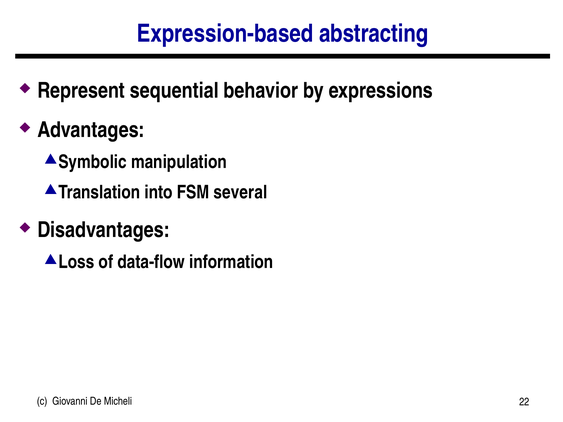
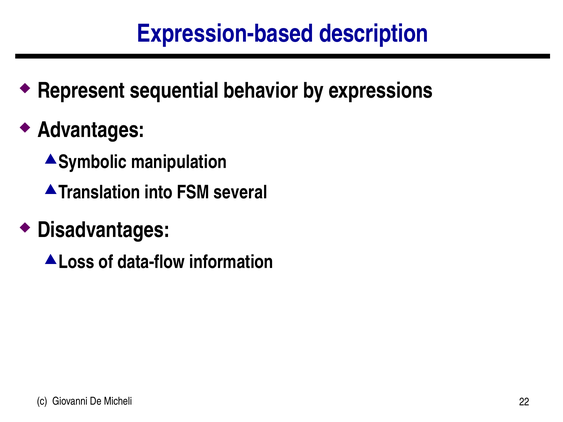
abstracting: abstracting -> description
